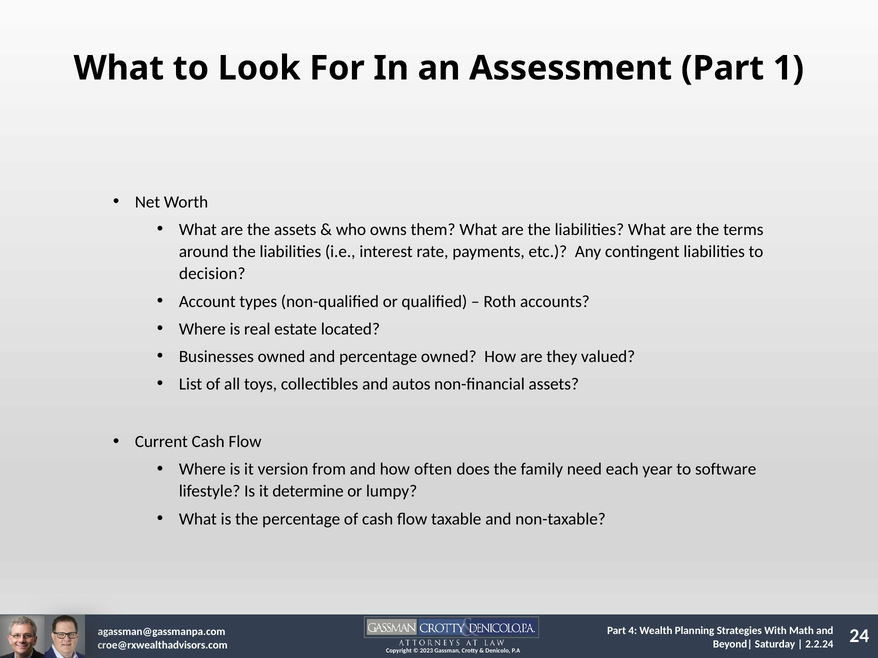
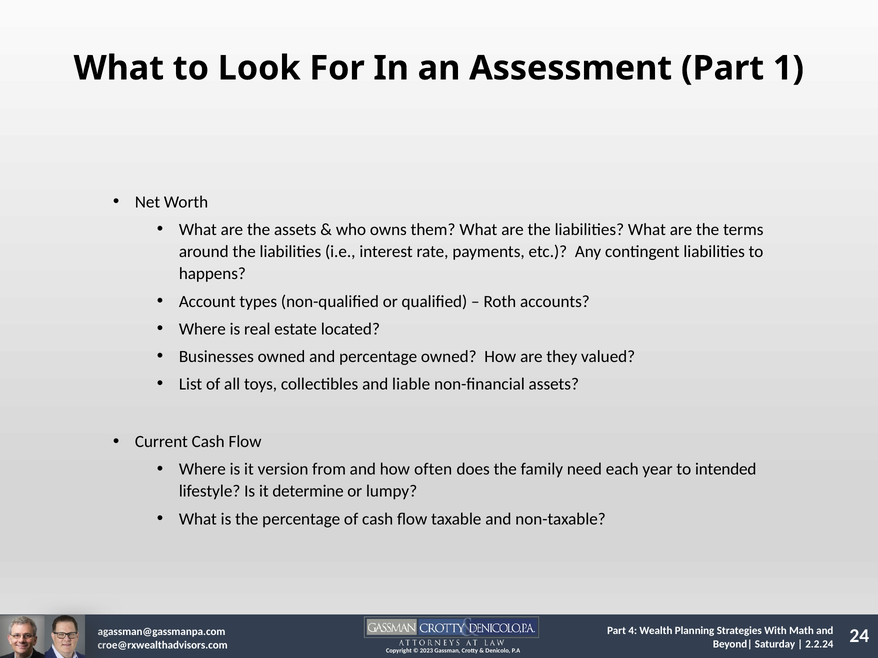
decision: decision -> happens
autos: autos -> liable
software: software -> intended
